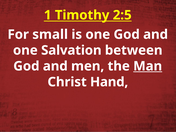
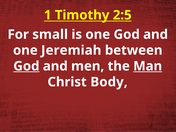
Salvation: Salvation -> Jeremiah
God at (26, 66) underline: none -> present
Hand: Hand -> Body
